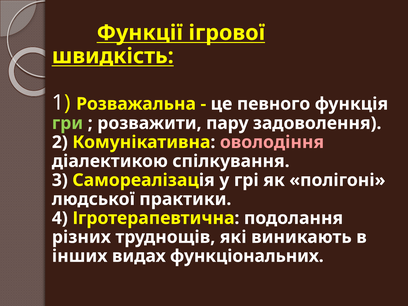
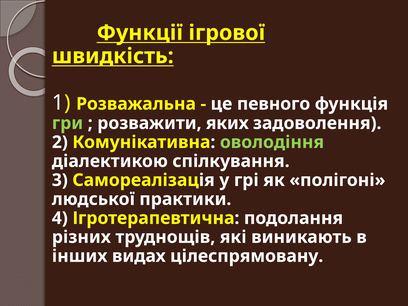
пару: пару -> яких
оволодіння colour: pink -> light green
функціональних: функціональних -> цілеспрямовану
